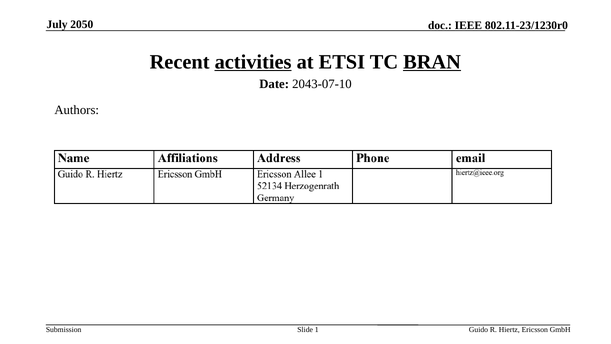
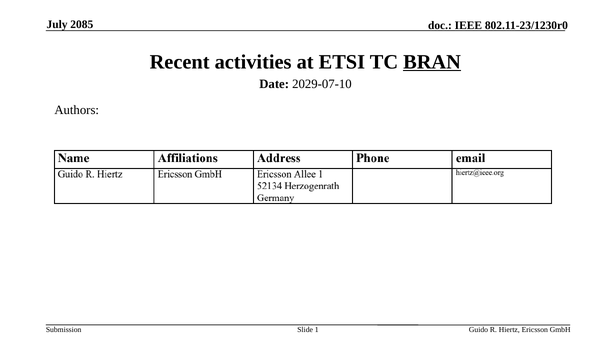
2050: 2050 -> 2085
activities underline: present -> none
2043-07-10: 2043-07-10 -> 2029-07-10
